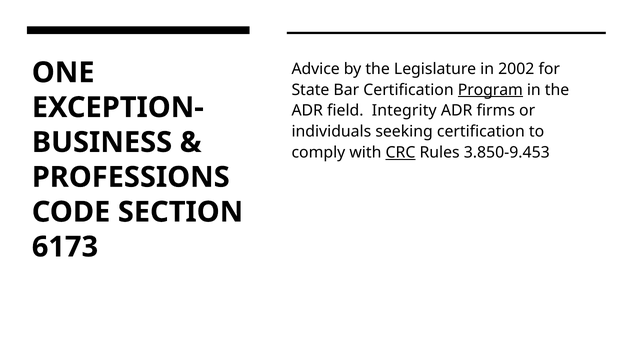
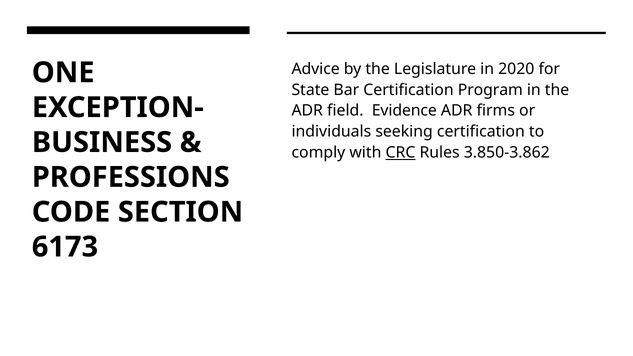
2002: 2002 -> 2020
Program underline: present -> none
Integrity: Integrity -> Evidence
3.850-9.453: 3.850-9.453 -> 3.850-3.862
